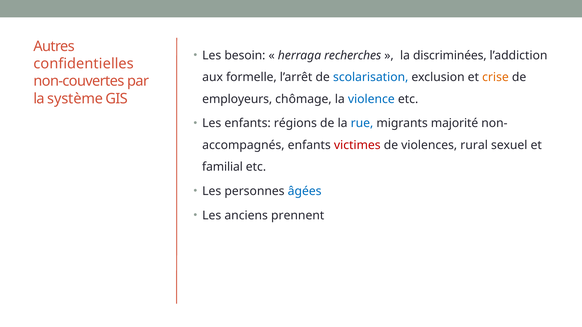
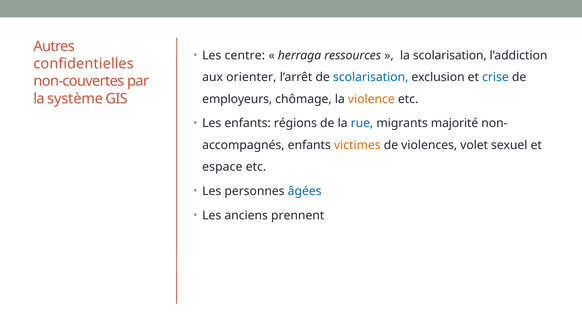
besoin: besoin -> centre
recherches: recherches -> ressources
la discriminées: discriminées -> scolarisation
formelle: formelle -> orienter
crise colour: orange -> blue
violence colour: blue -> orange
victimes colour: red -> orange
rural: rural -> volet
familial: familial -> espace
